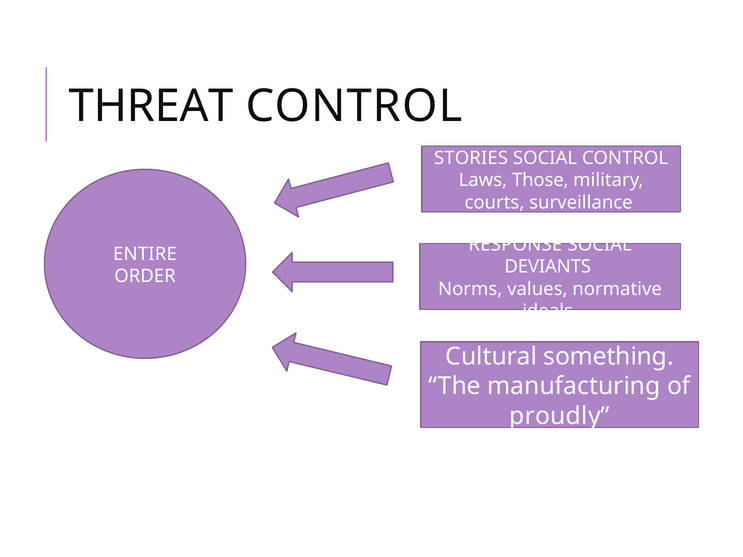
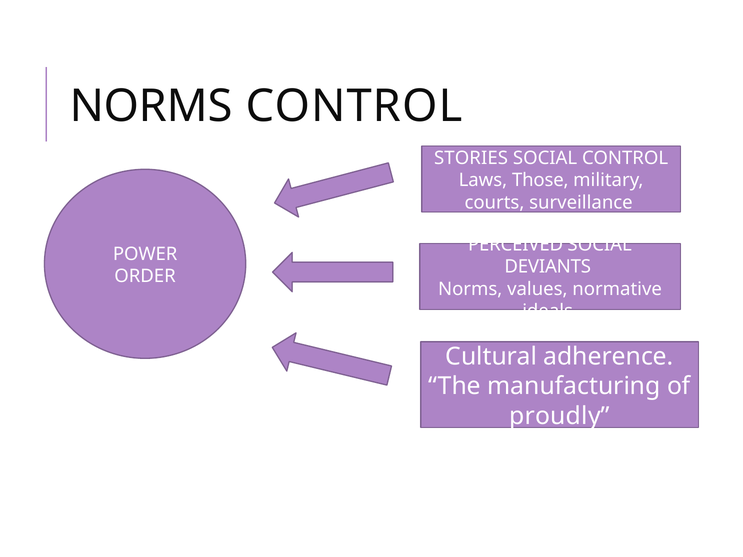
THREAT at (151, 107): THREAT -> NORMS
RESPONSE: RESPONSE -> PERCEIVED
ENTIRE: ENTIRE -> POWER
something: something -> adherence
